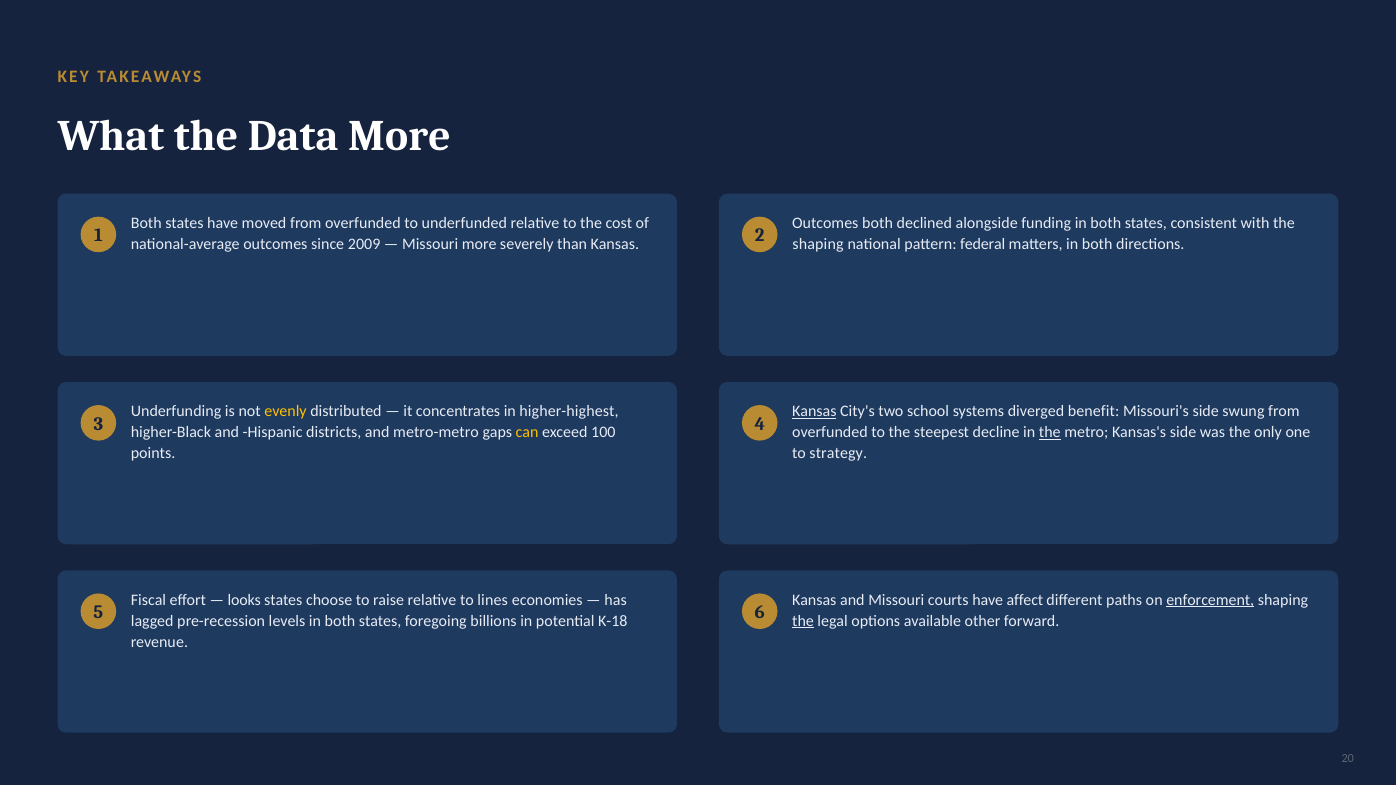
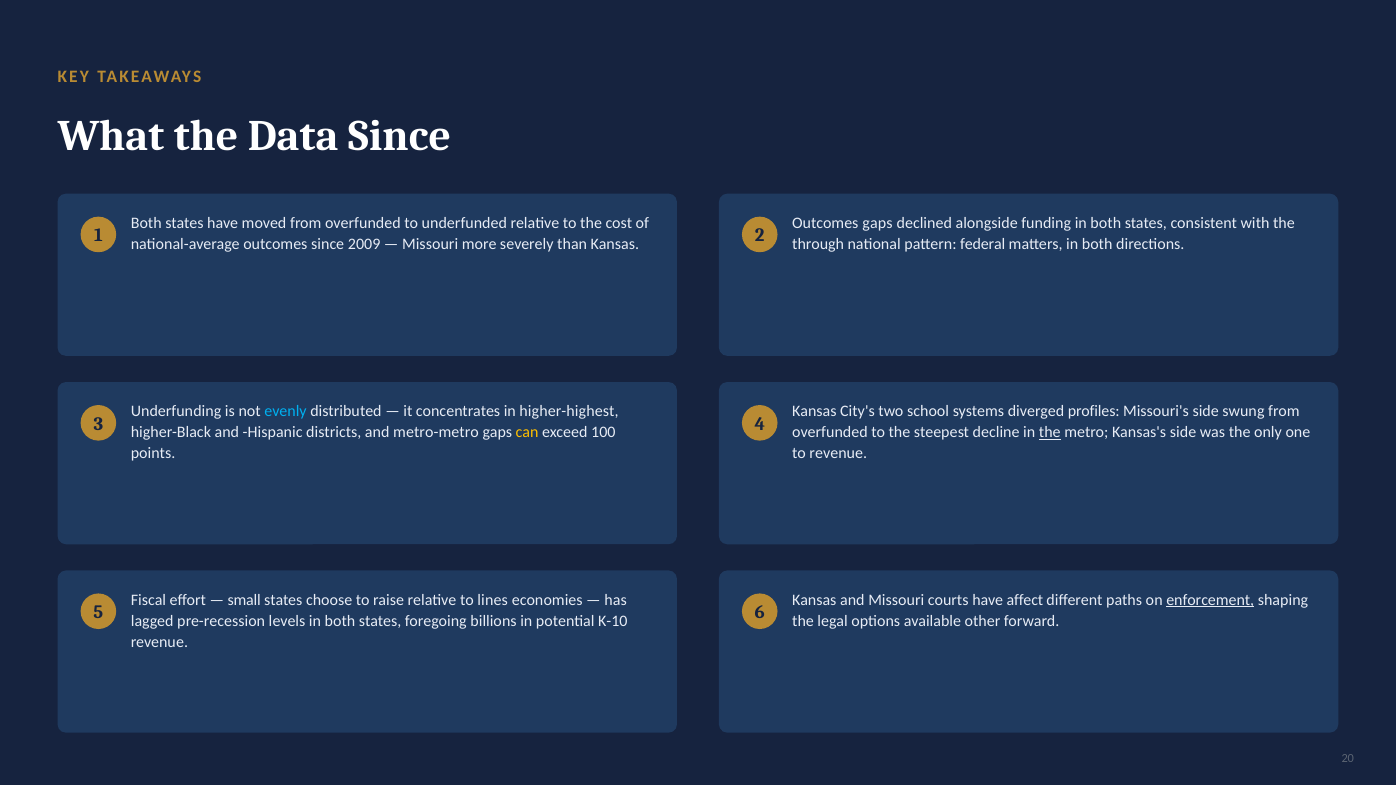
Data More: More -> Since
Outcomes both: both -> gaps
shaping at (818, 244): shaping -> through
evenly colour: yellow -> light blue
Kansas at (814, 411) underline: present -> none
benefit: benefit -> profiles
to strategy: strategy -> revenue
looks: looks -> small
K-18: K-18 -> K-10
the at (803, 621) underline: present -> none
